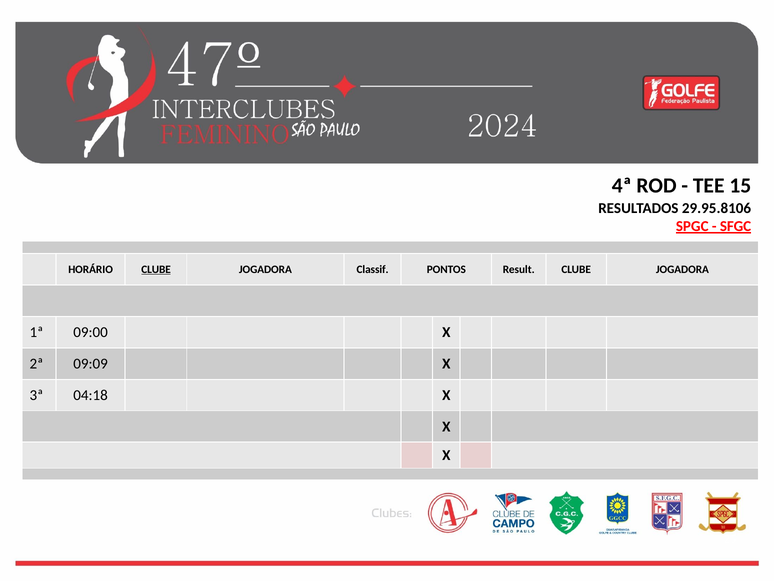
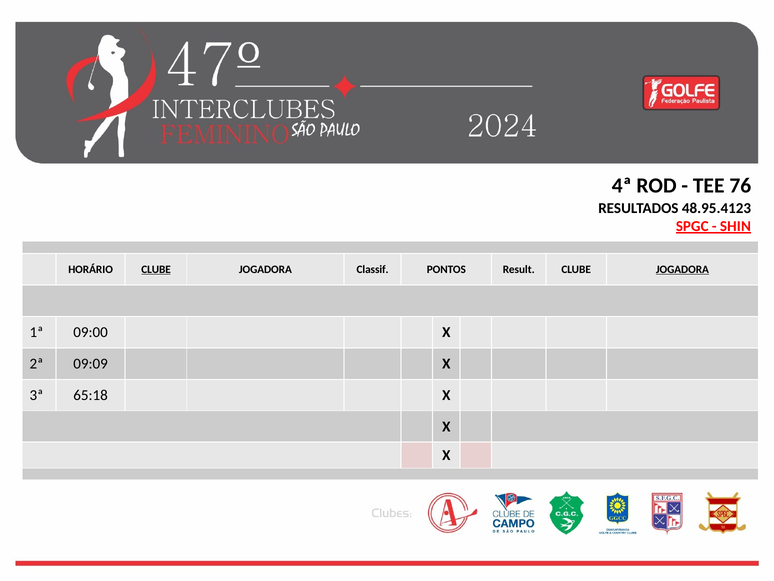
15: 15 -> 76
29.95.8106: 29.95.8106 -> 48.95.4123
SFGC: SFGC -> SHIN
JOGADORA at (682, 269) underline: none -> present
04:18: 04:18 -> 65:18
